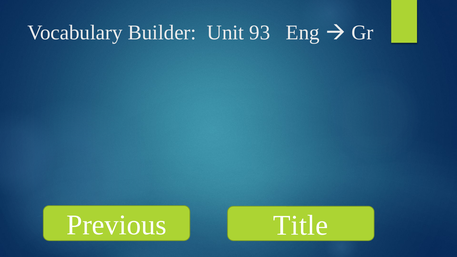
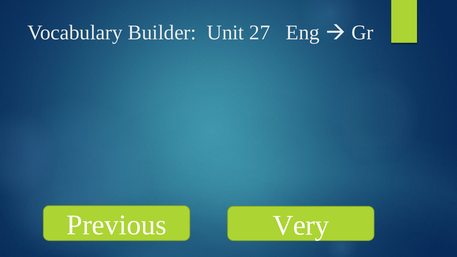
93: 93 -> 27
Title: Title -> Very
